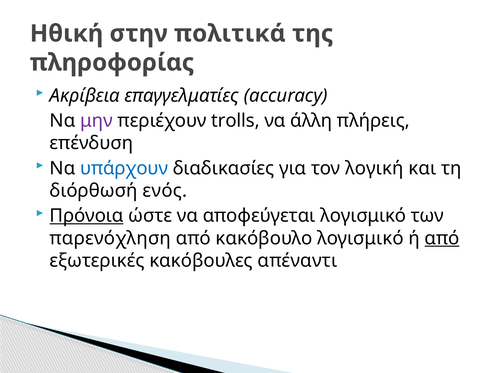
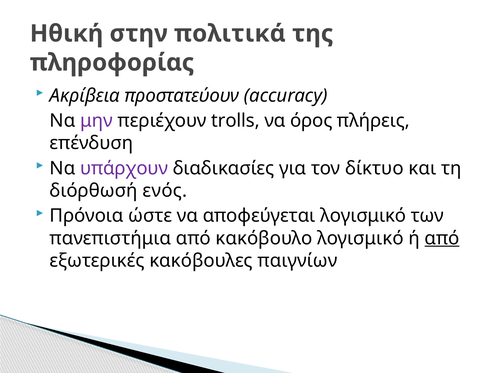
επαγγελματίες: επαγγελματίες -> προστατεύουν
άλλη: άλλη -> όρος
υπάρχουν colour: blue -> purple
λογική: λογική -> δίκτυο
Πρόνοια underline: present -> none
παρενόχληση: παρενόχληση -> πανεπιστήμια
απέναντι: απέναντι -> παιγνίων
